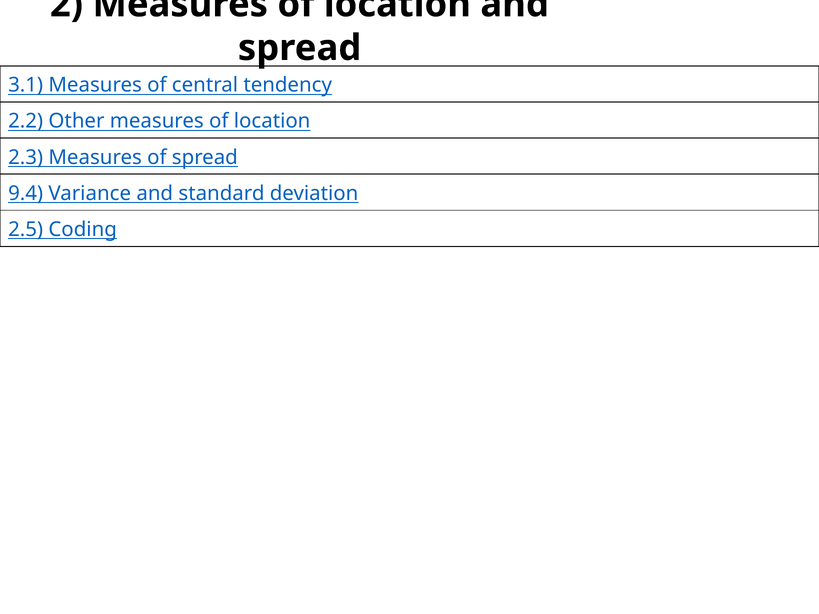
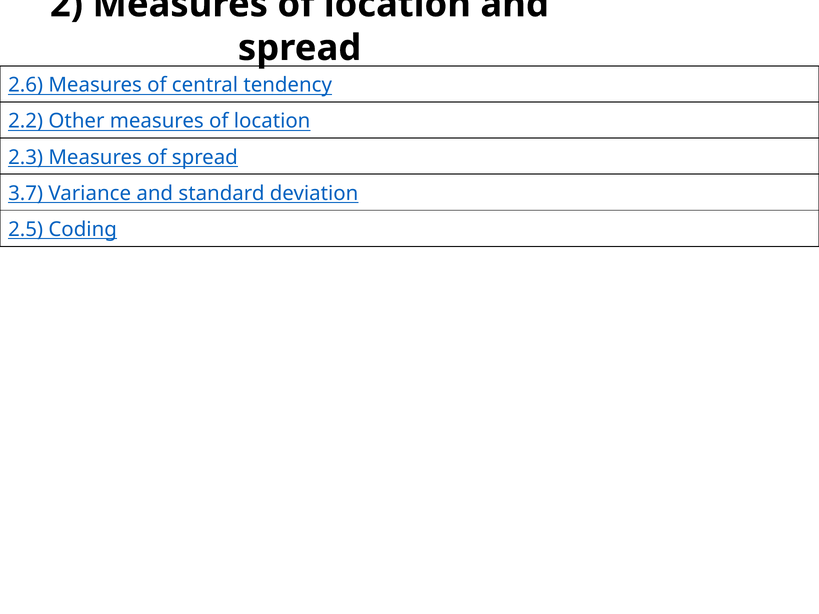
3.1: 3.1 -> 2.6
9.4: 9.4 -> 3.7
